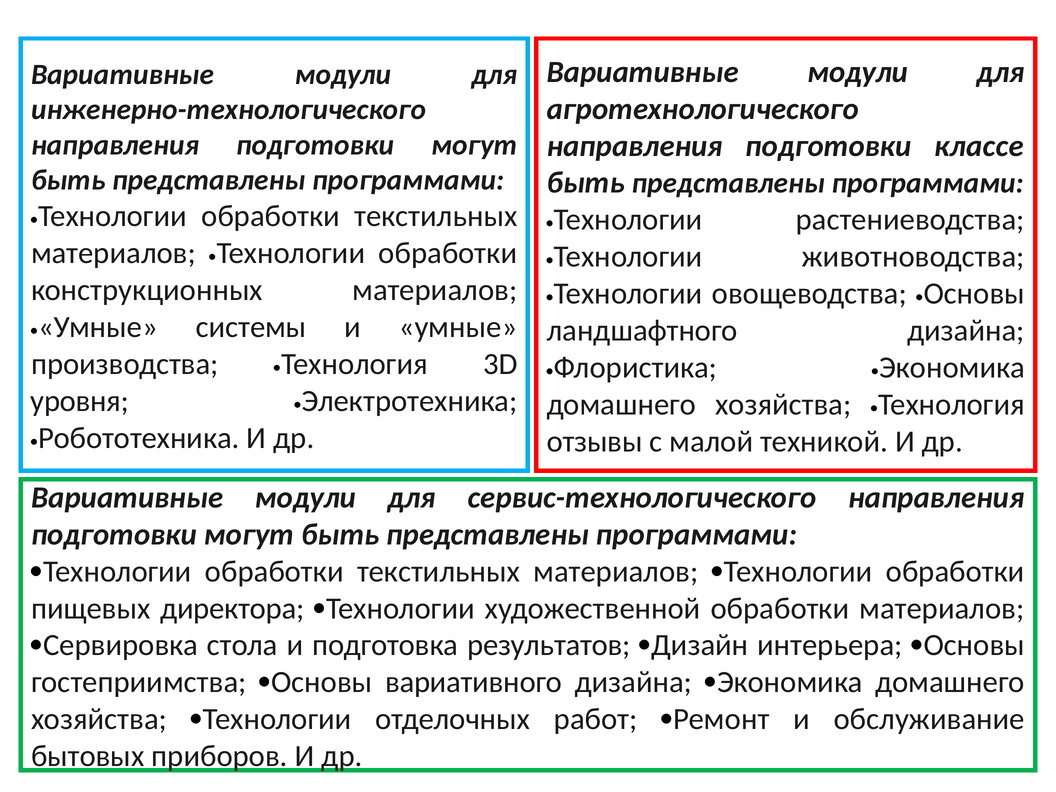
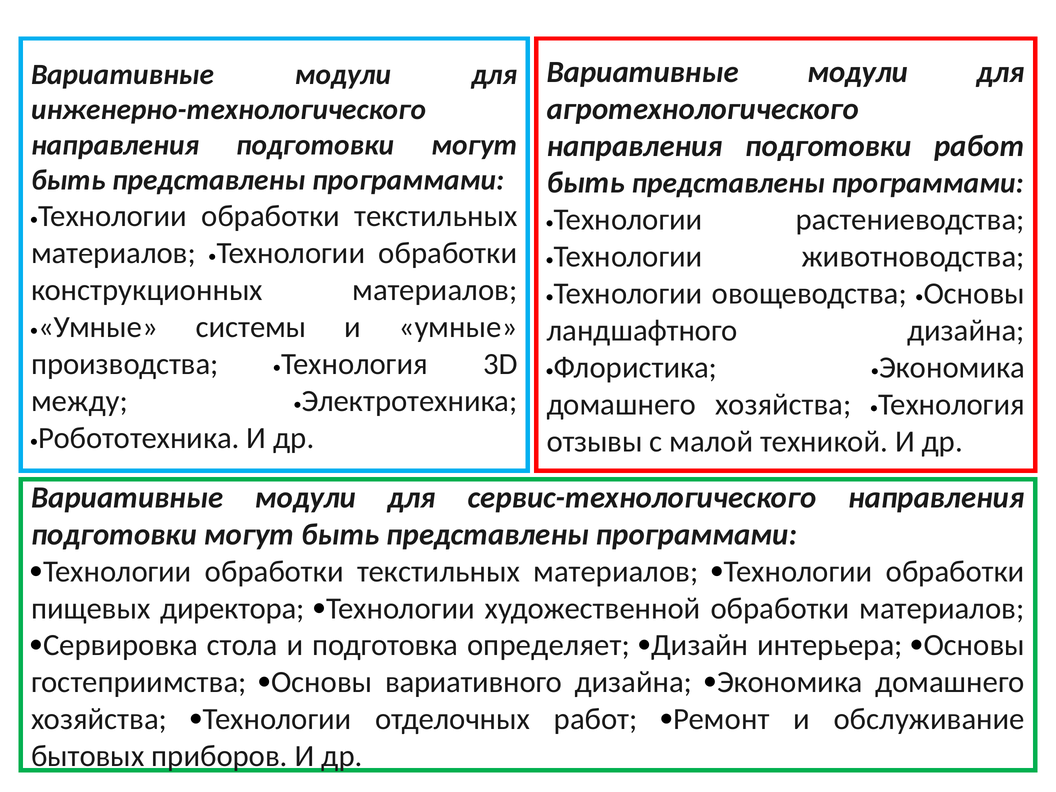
подготовки классе: классе -> работ
уровня: уровня -> между
результатов: результатов -> определяет
